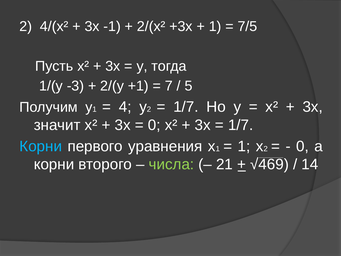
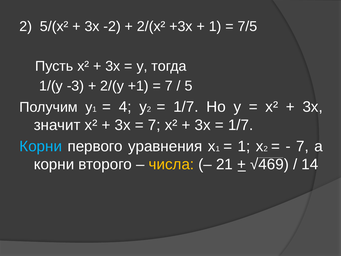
4/(х²: 4/(х² -> 5/(х²
-1: -1 -> -2
0 at (154, 125): 0 -> 7
0 at (303, 146): 0 -> 7
числа colour: light green -> yellow
